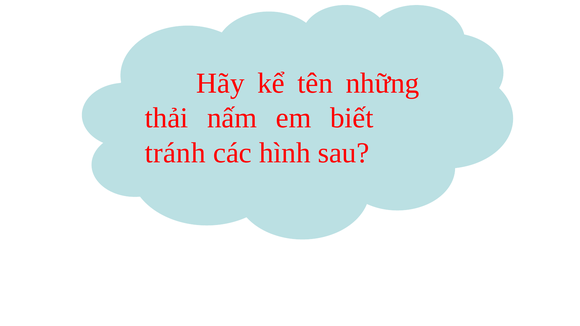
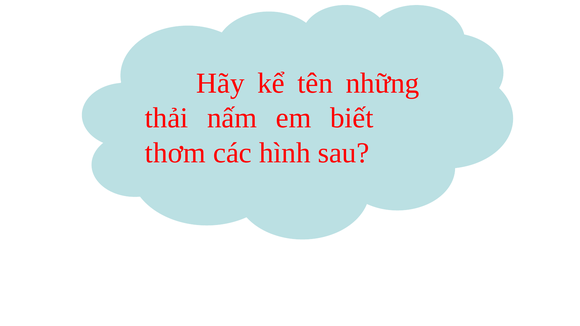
tránh: tránh -> thơm
